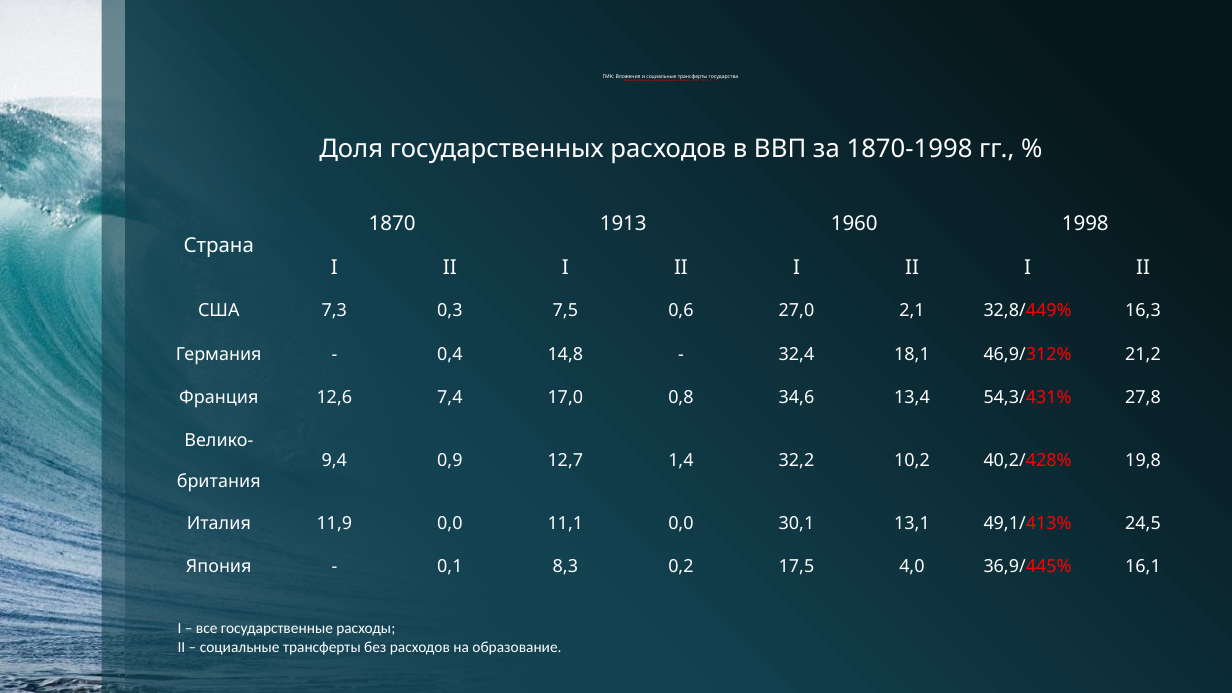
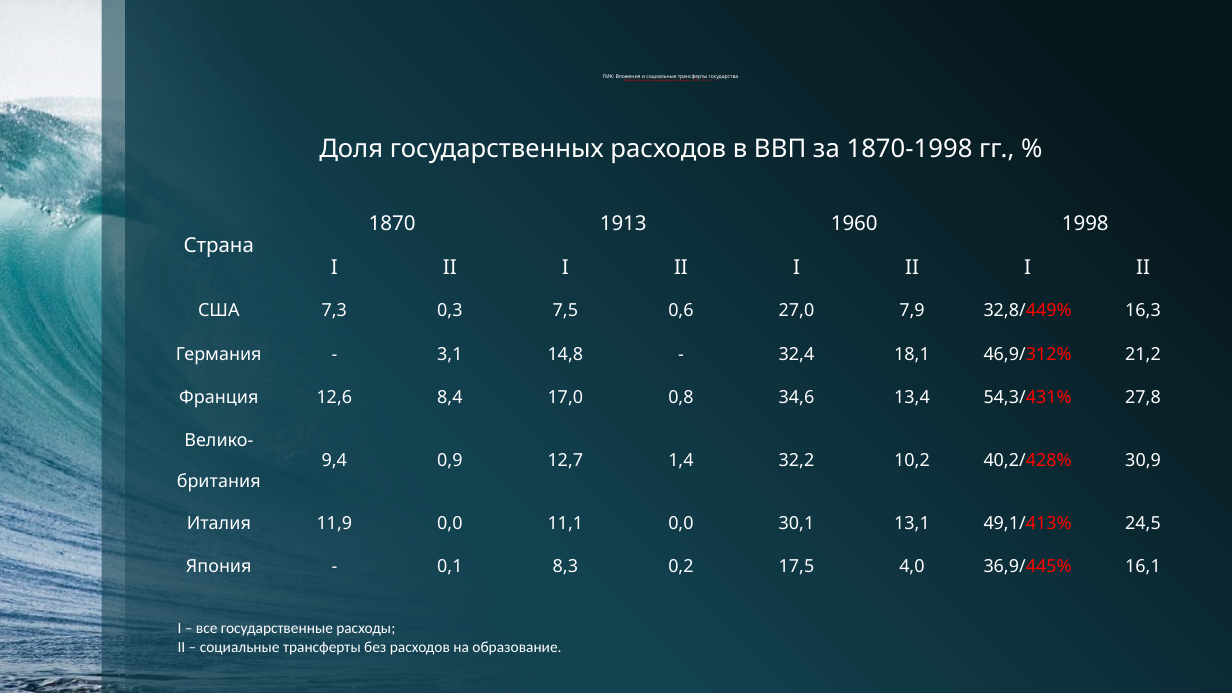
2,1: 2,1 -> 7,9
0,4: 0,4 -> 3,1
7,4: 7,4 -> 8,4
19,8: 19,8 -> 30,9
